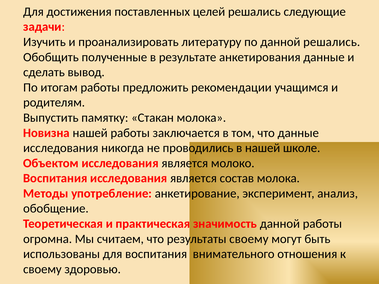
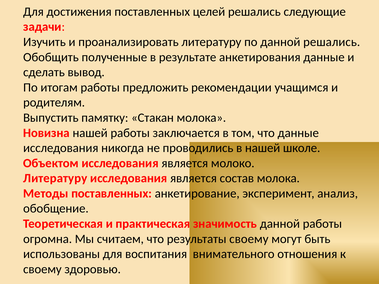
Воспитания at (55, 178): Воспитания -> Литературу
Методы употребление: употребление -> поставленных
